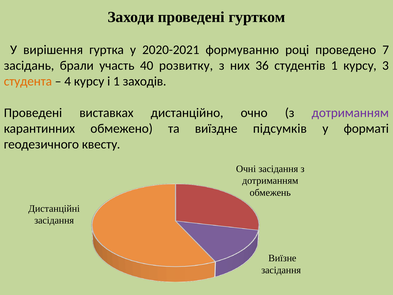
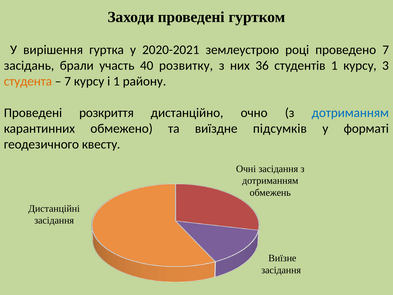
формуванню: формуванню -> землеустрою
4 at (68, 81): 4 -> 7
заходів: заходів -> району
виставках: виставках -> розкриття
дотриманням at (350, 113) colour: purple -> blue
